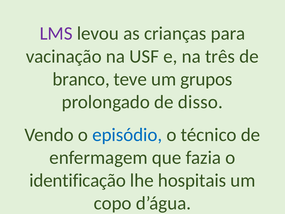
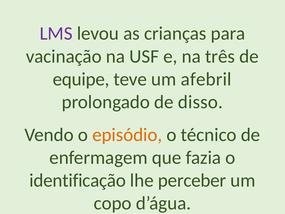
branco: branco -> equipe
grupos: grupos -> afebril
episódio colour: blue -> orange
hospitais: hospitais -> perceber
